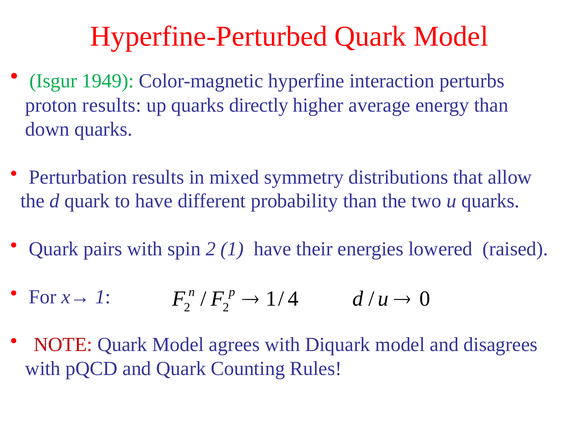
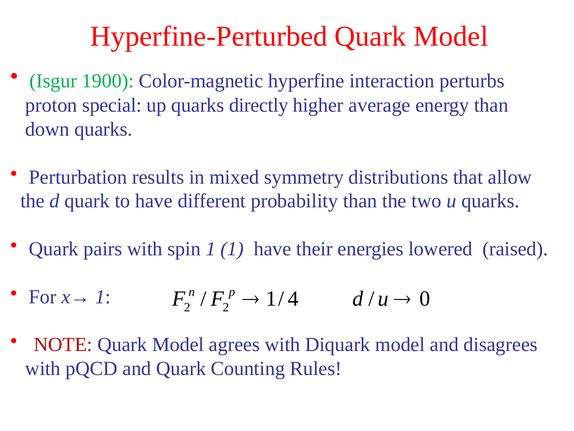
1949: 1949 -> 1900
proton results: results -> special
spin 2: 2 -> 1
